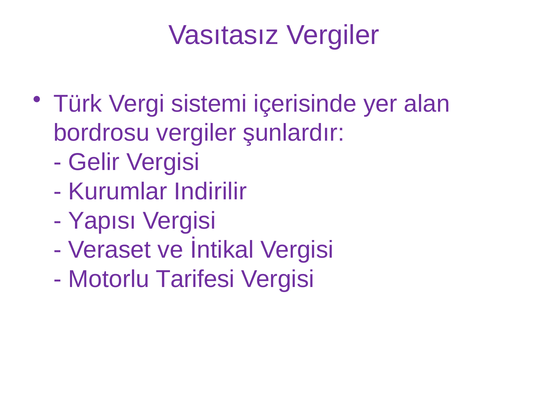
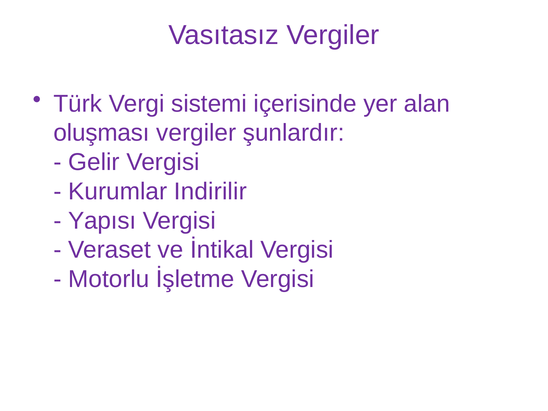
bordrosu: bordrosu -> oluşması
Tarifesi: Tarifesi -> İşletme
